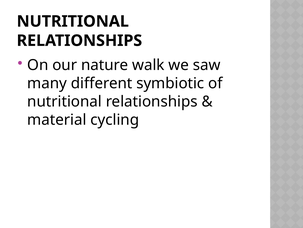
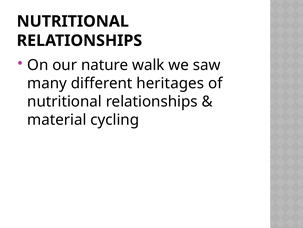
symbiotic: symbiotic -> heritages
